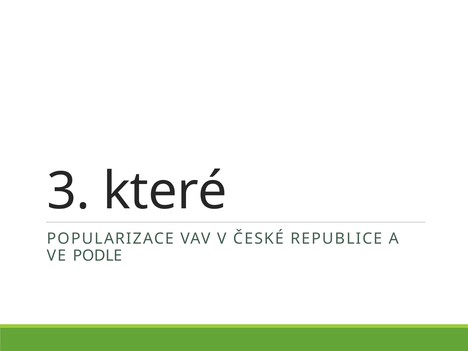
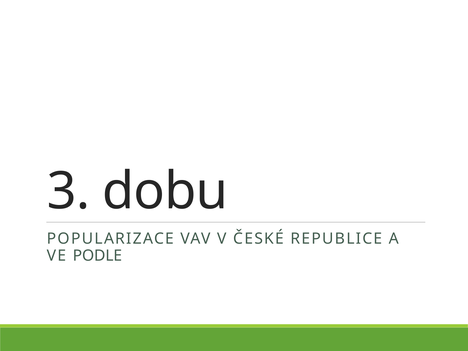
které: které -> dobu
